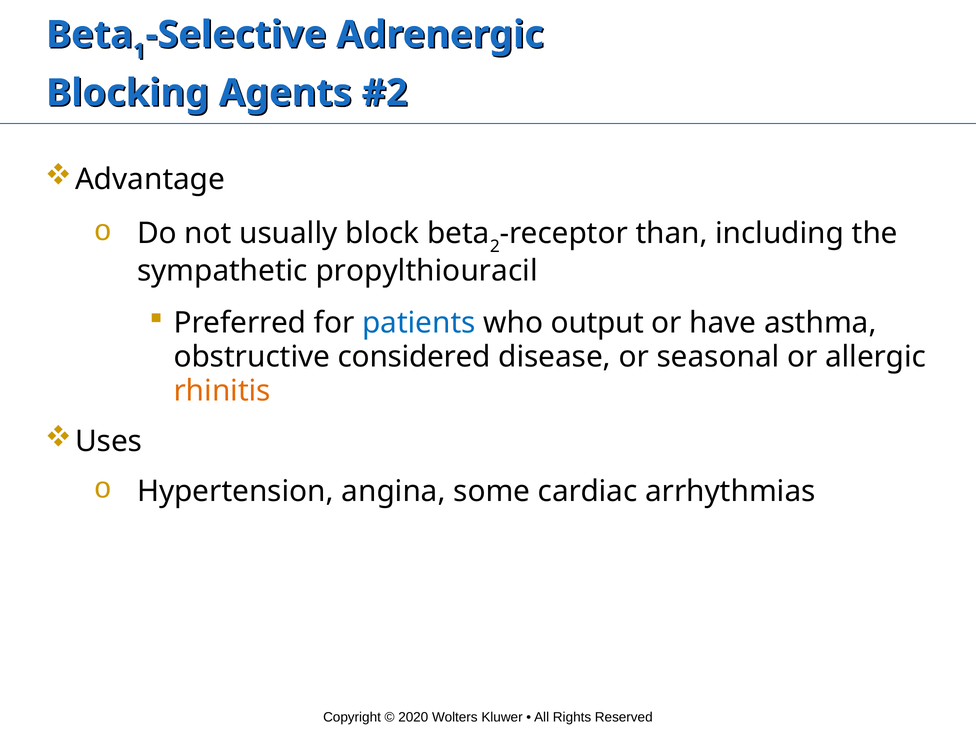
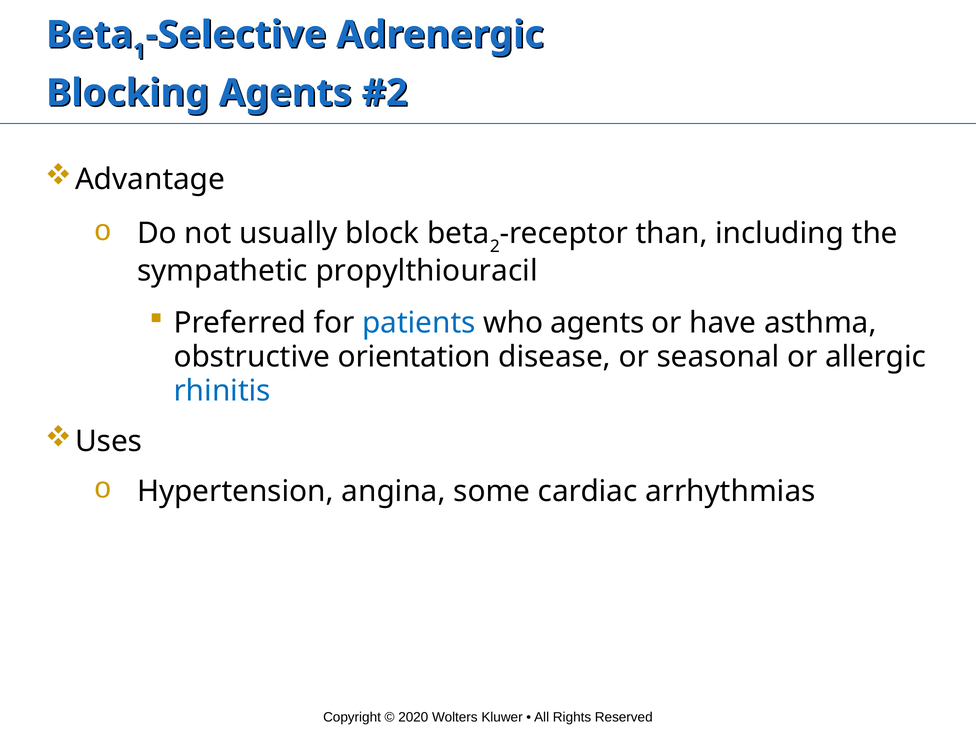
who output: output -> agents
considered: considered -> orientation
rhinitis colour: orange -> blue
